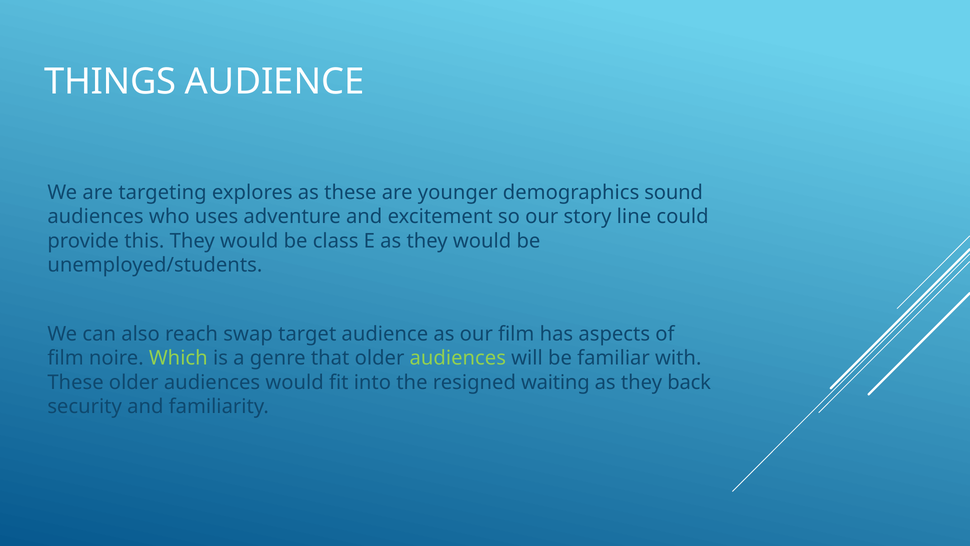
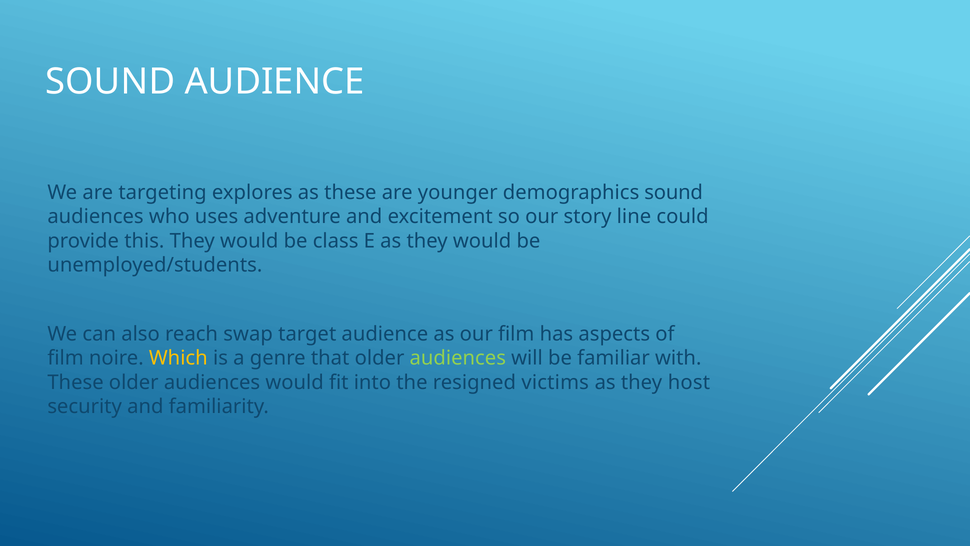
THINGS at (110, 82): THINGS -> SOUND
Which colour: light green -> yellow
waiting: waiting -> victims
back: back -> host
